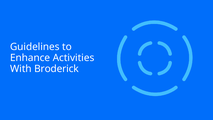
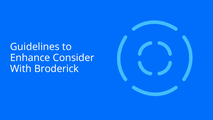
Activities: Activities -> Consider
